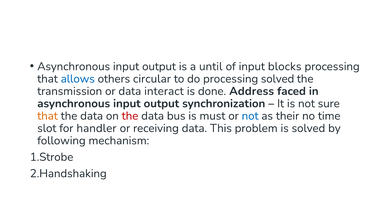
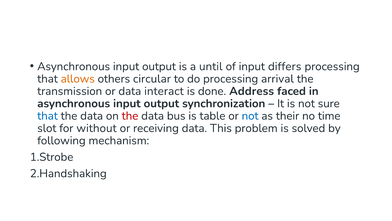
blocks: blocks -> differs
allows colour: blue -> orange
processing solved: solved -> arrival
that at (48, 116) colour: orange -> blue
must: must -> table
handler: handler -> without
